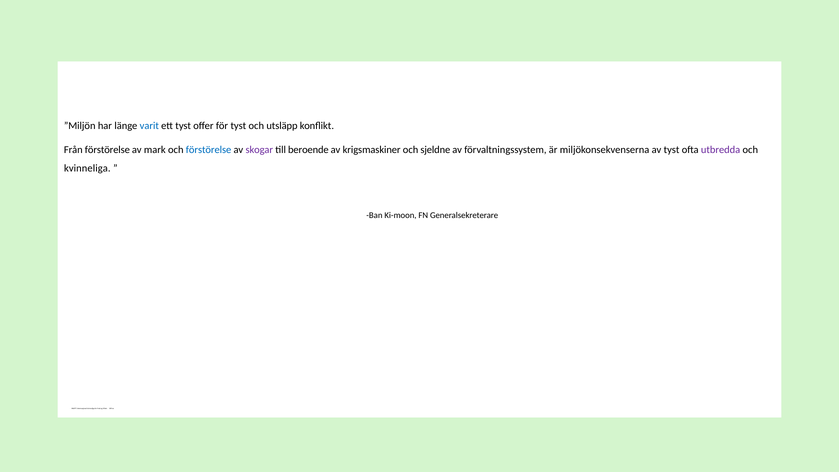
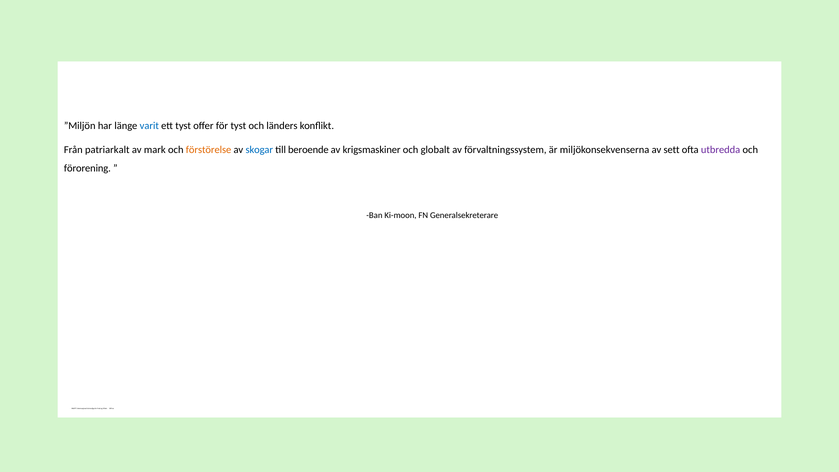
utsläpp: utsläpp -> länders
Från förstörelse: förstörelse -> patriarkalt
förstörelse at (209, 150) colour: blue -> orange
skogar colour: purple -> blue
sjeldne: sjeldne -> globalt
av tyst: tyst -> sett
kvinneliga at (87, 168): kvinneliga -> förorening
